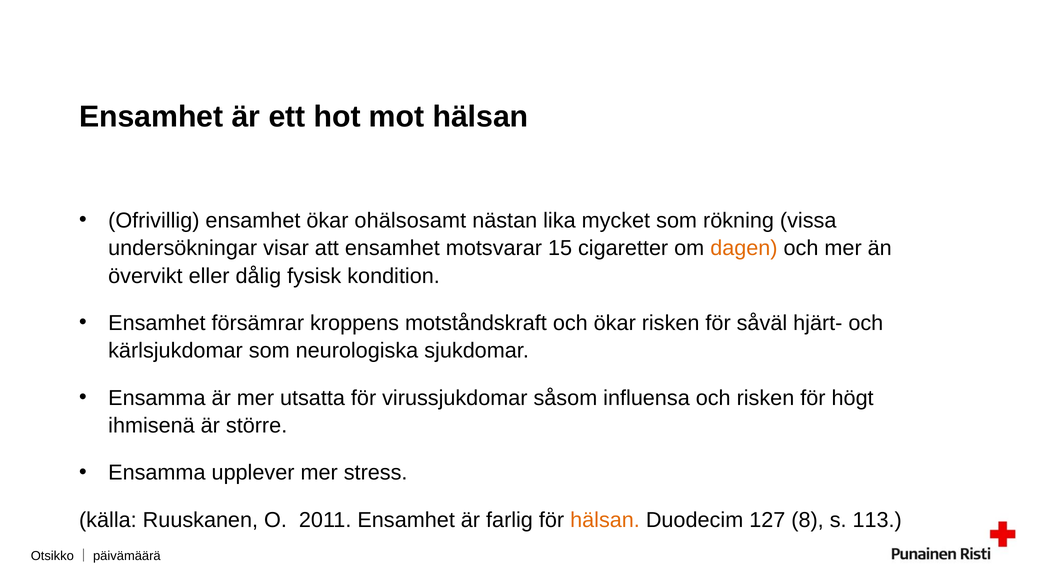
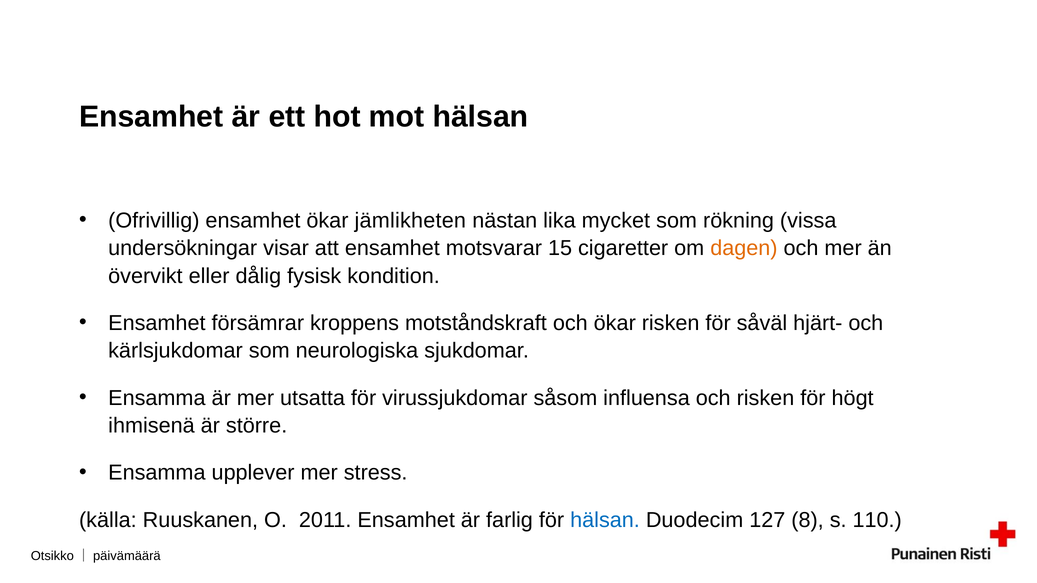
ohälsosamt: ohälsosamt -> jämlikheten
hälsan at (605, 520) colour: orange -> blue
113: 113 -> 110
